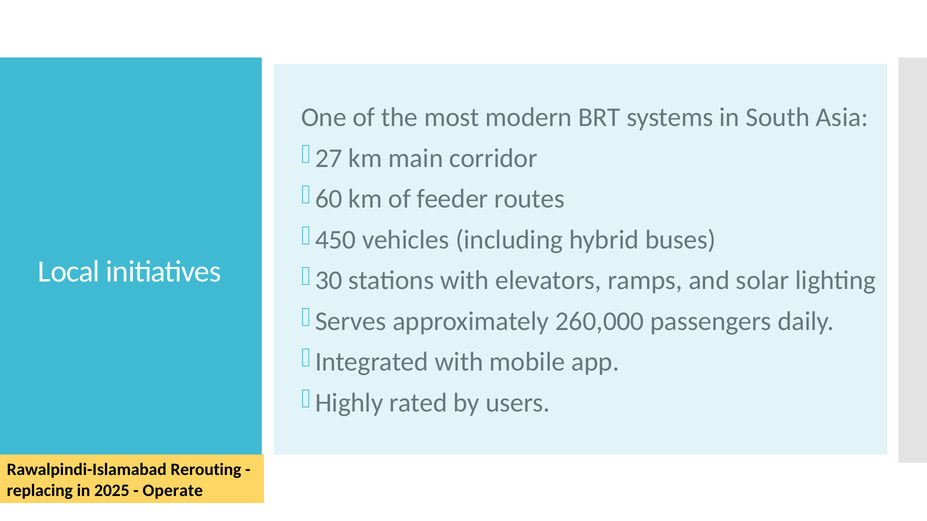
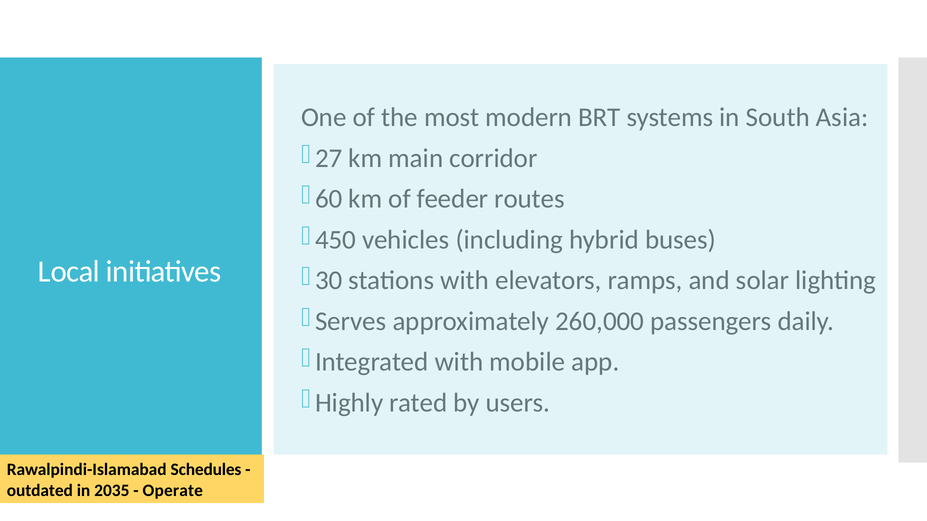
Rerouting: Rerouting -> Schedules
replacing: replacing -> outdated
2025: 2025 -> 2035
